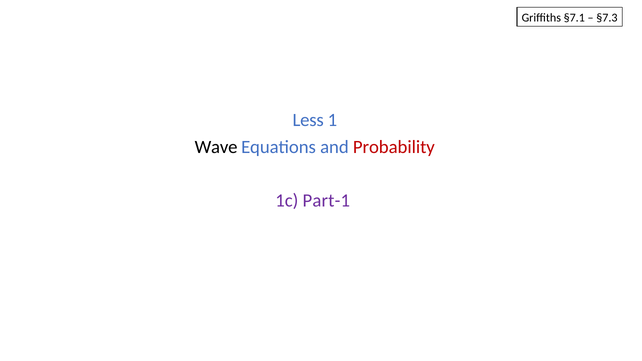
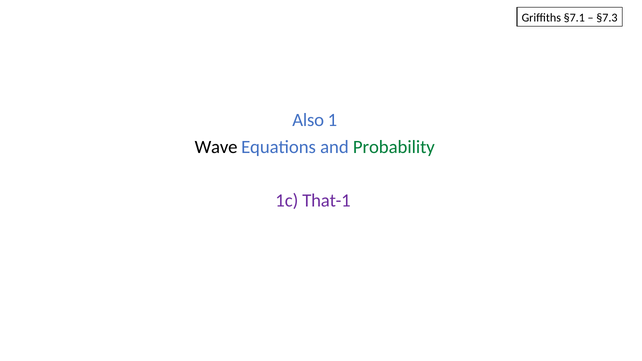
Less: Less -> Also
Probability colour: red -> green
Part-1: Part-1 -> That-1
